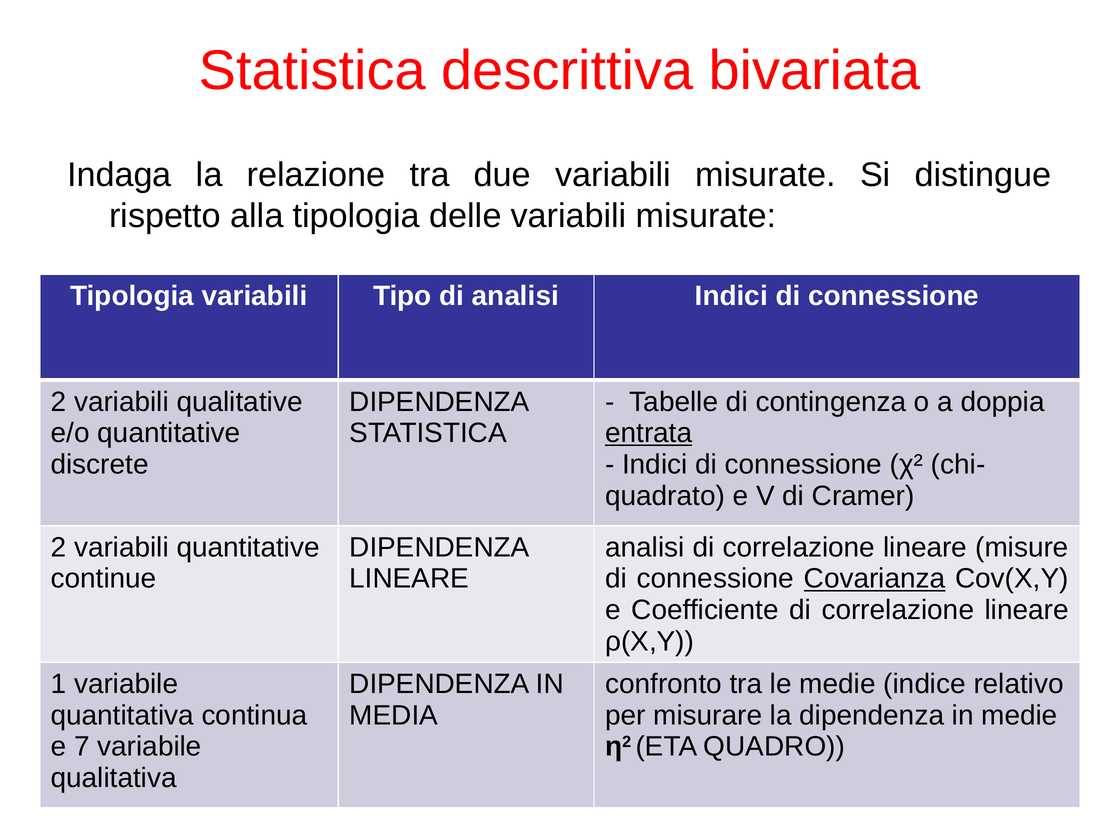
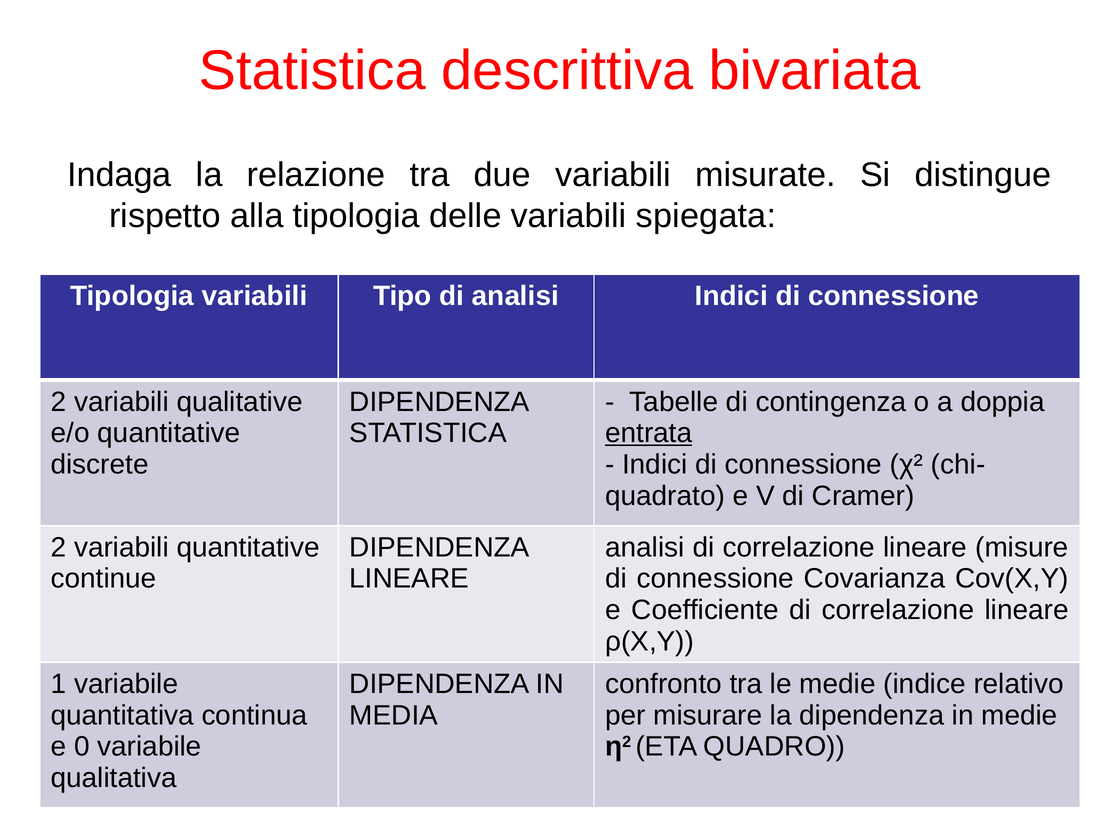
delle variabili misurate: misurate -> spiegata
Covarianza underline: present -> none
7: 7 -> 0
